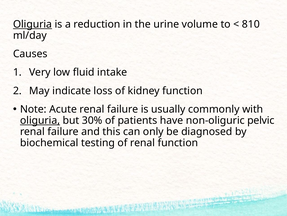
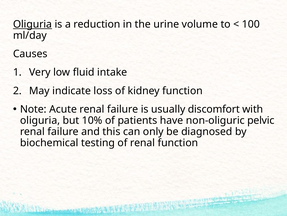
810: 810 -> 100
commonly: commonly -> discomfort
oliguria at (40, 120) underline: present -> none
30%: 30% -> 10%
